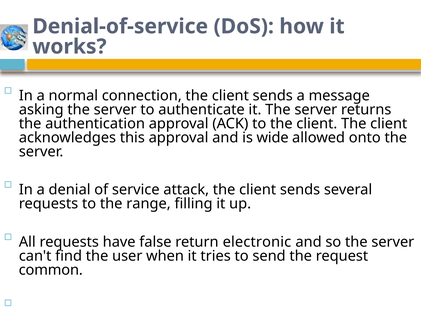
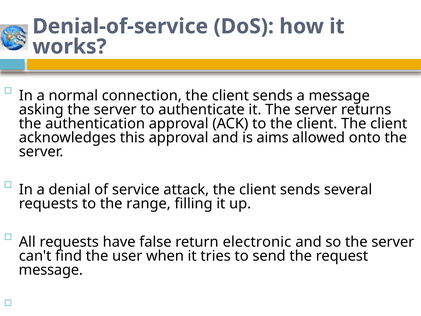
wide: wide -> aims
common at (51, 270): common -> message
